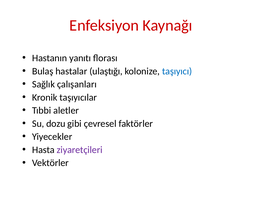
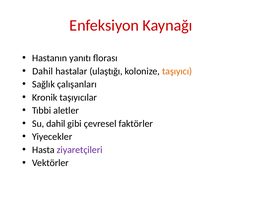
Bulaş at (43, 71): Bulaş -> Dahil
taşıyıcı colour: blue -> orange
Su dozu: dozu -> dahil
